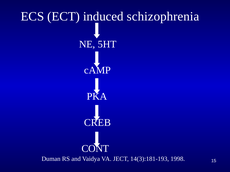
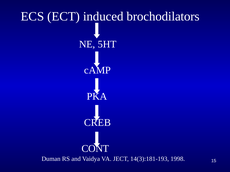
schizophrenia: schizophrenia -> brochodilators
